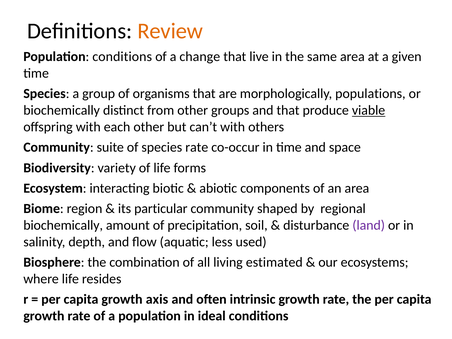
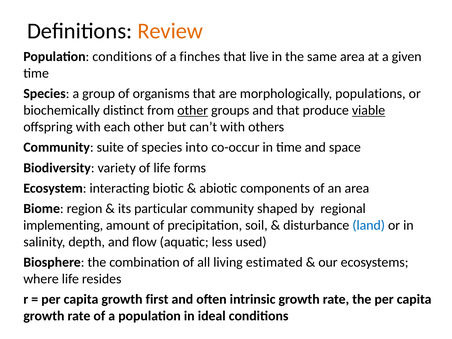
change: change -> finches
other at (193, 110) underline: none -> present
species rate: rate -> into
biochemically at (63, 225): biochemically -> implementing
land colour: purple -> blue
axis: axis -> first
